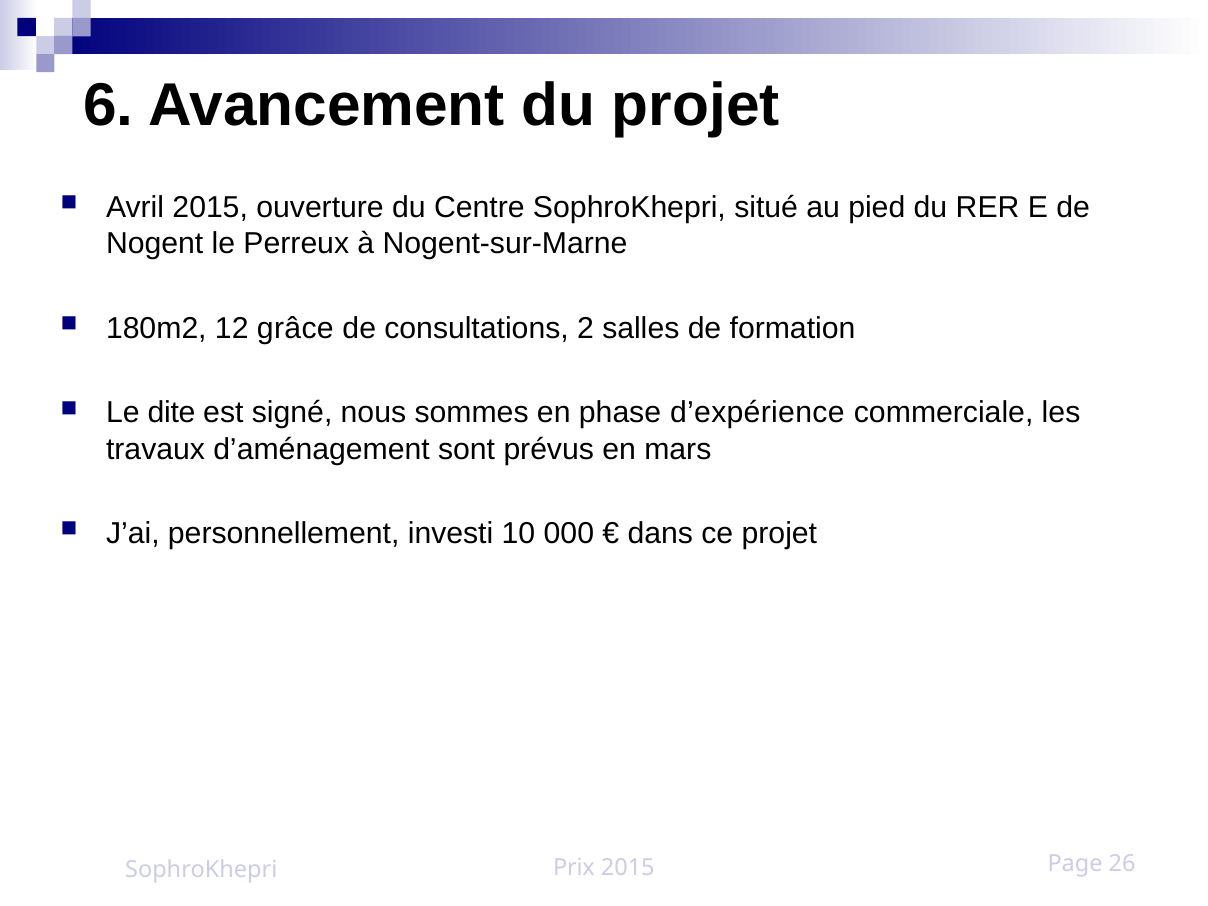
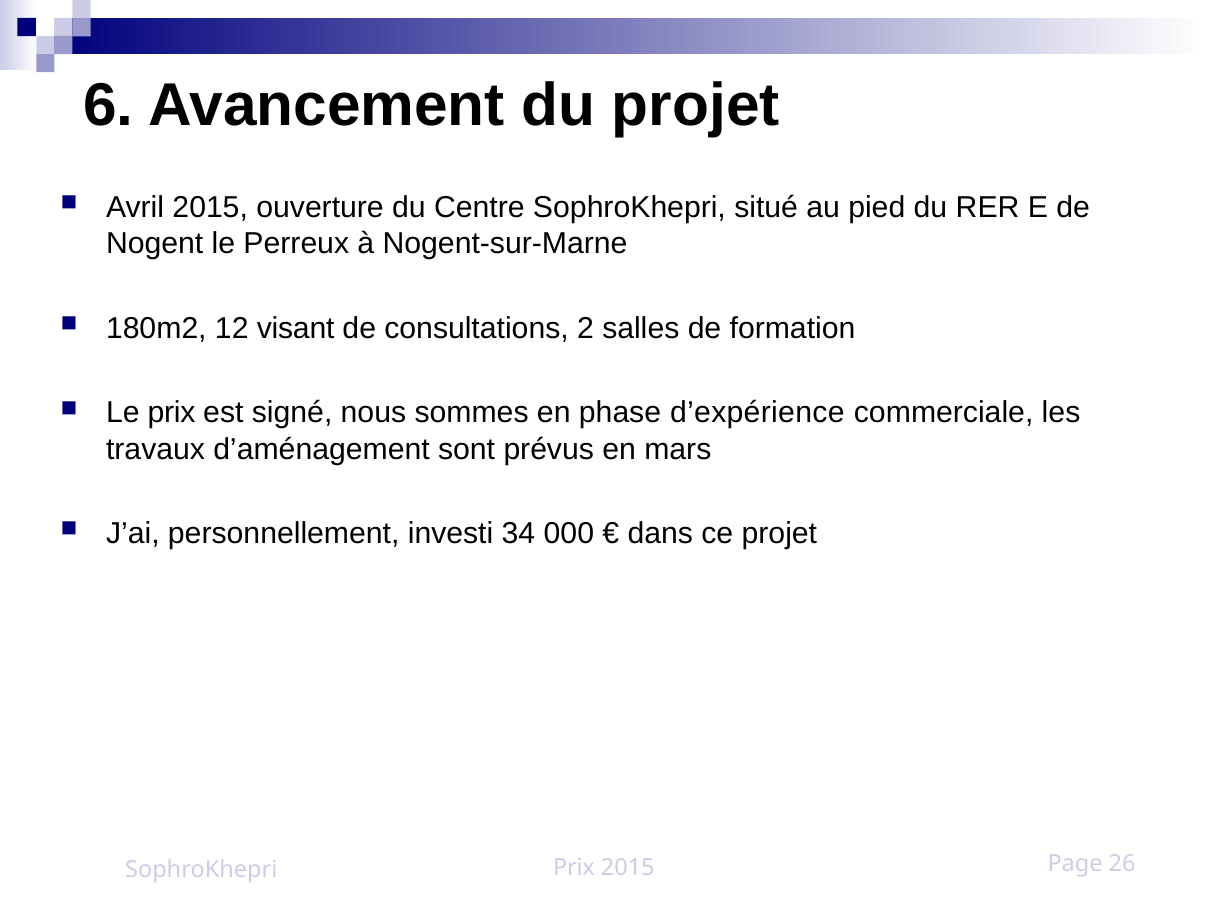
grâce: grâce -> visant
Le dite: dite -> prix
10: 10 -> 34
